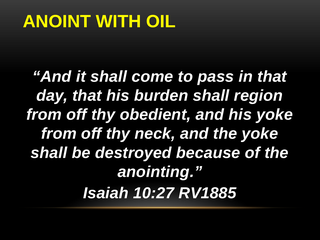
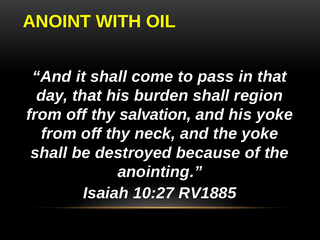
obedient: obedient -> salvation
